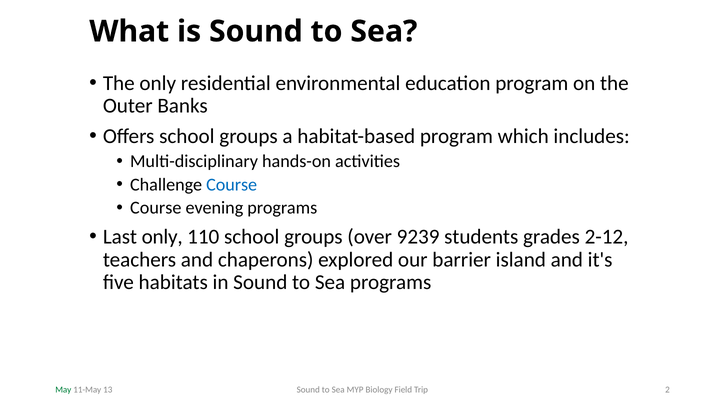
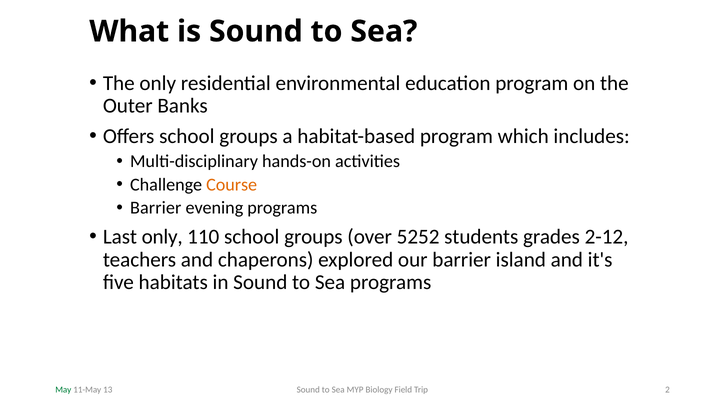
Course at (232, 185) colour: blue -> orange
Course at (156, 208): Course -> Barrier
9239: 9239 -> 5252
